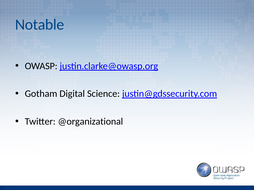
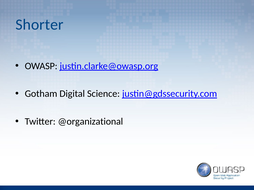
Notable: Notable -> Shorter
